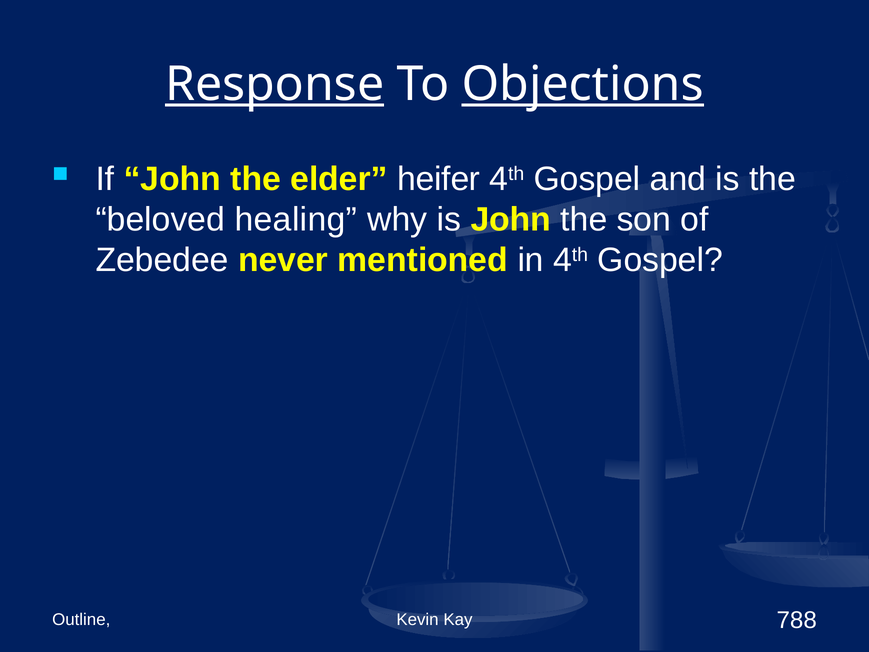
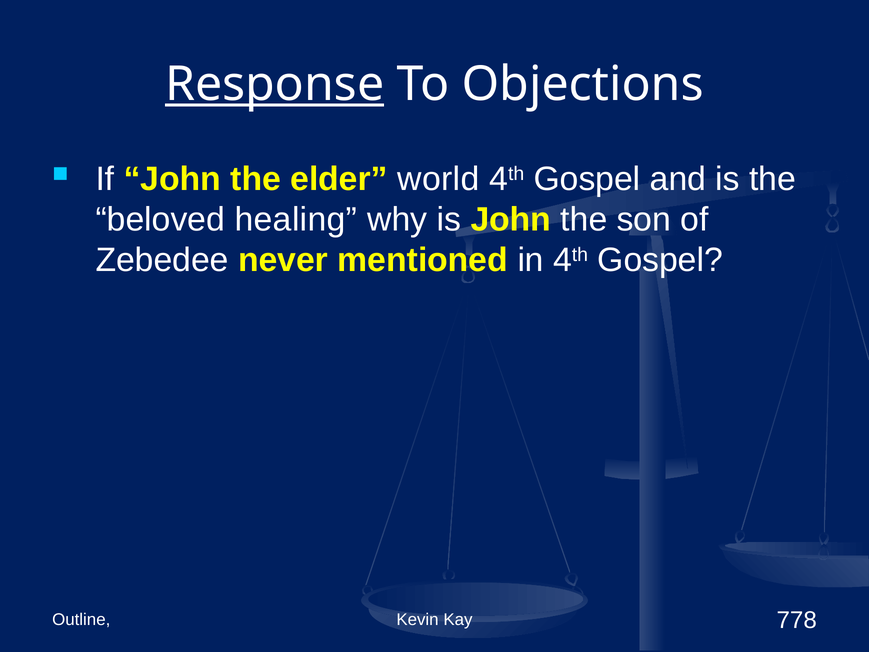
Objections underline: present -> none
heifer: heifer -> world
788: 788 -> 778
